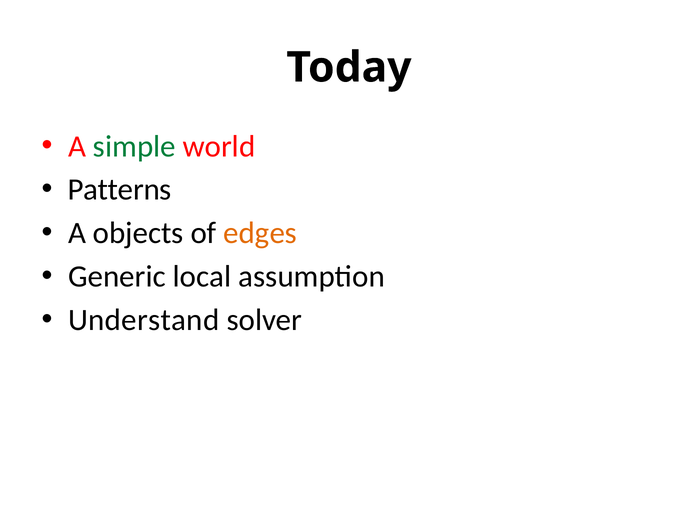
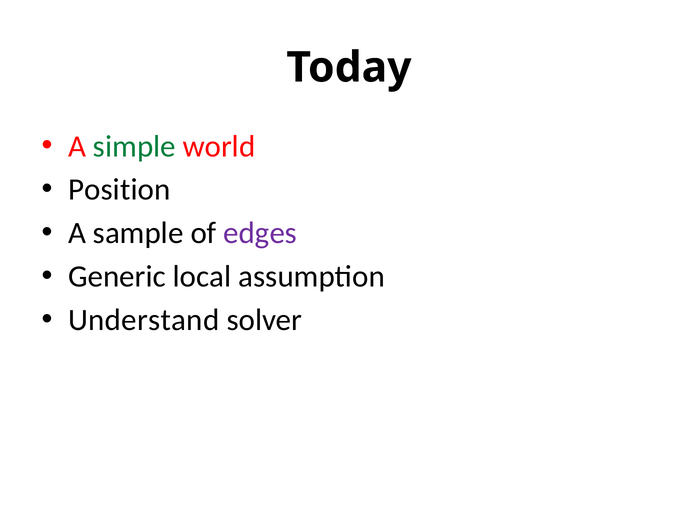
Patterns: Patterns -> Position
objects: objects -> sample
edges colour: orange -> purple
